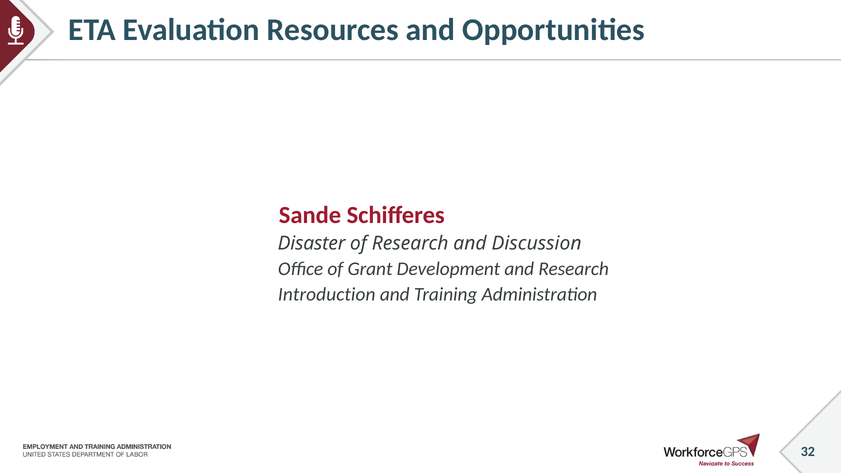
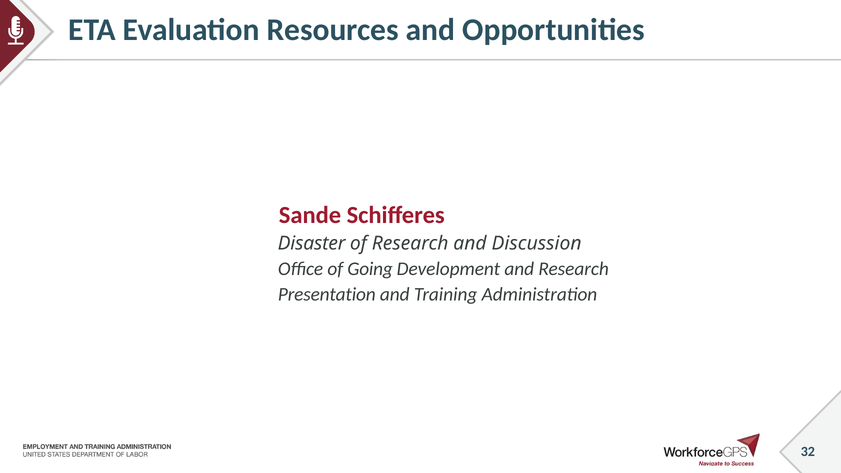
Grant: Grant -> Going
Introduction: Introduction -> Presentation
